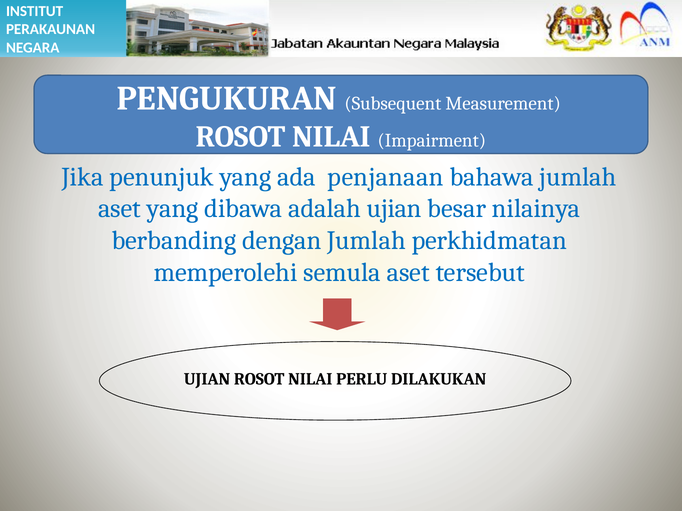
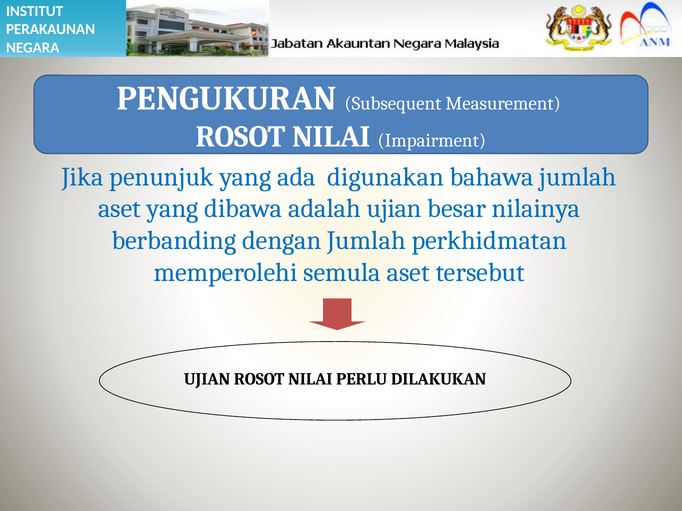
penjanaan: penjanaan -> digunakan
